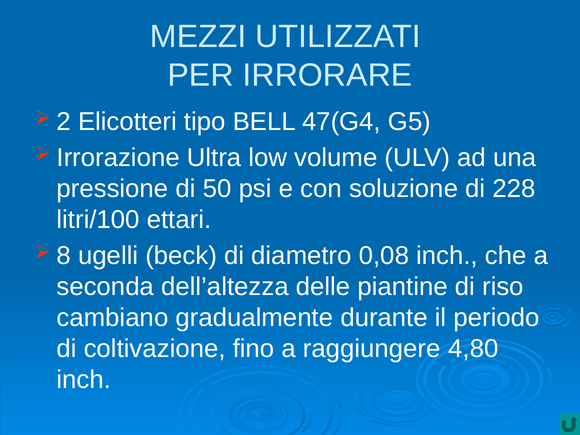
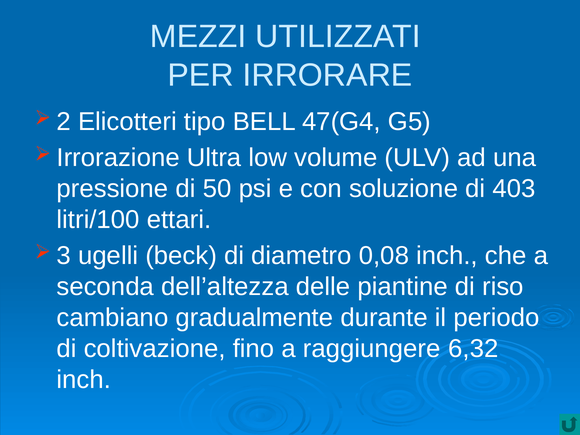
228: 228 -> 403
8: 8 -> 3
4,80: 4,80 -> 6,32
